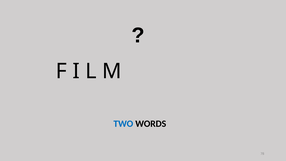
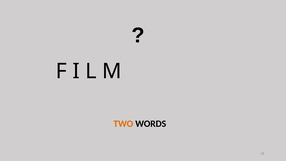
TWO colour: blue -> orange
